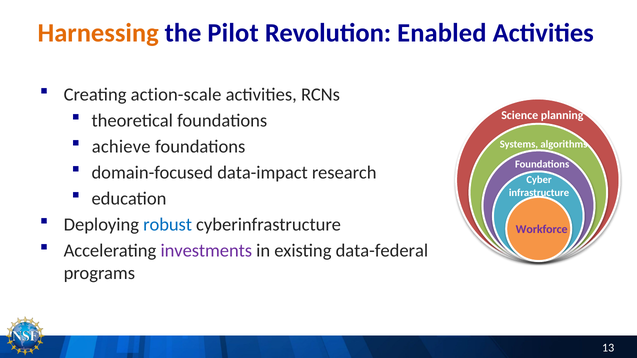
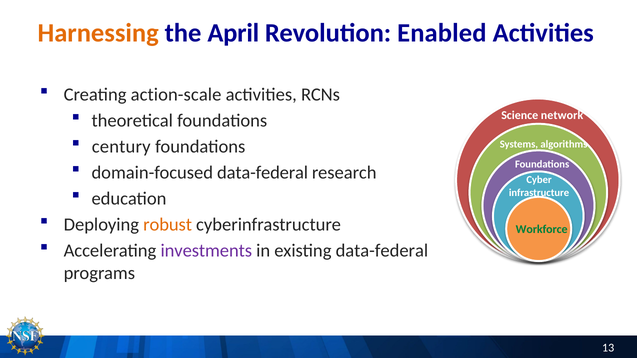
Pilot: Pilot -> April
planning: planning -> network
achieve: achieve -> century
domain-focused data-impact: data-impact -> data-federal
robust colour: blue -> orange
Workforce colour: purple -> green
